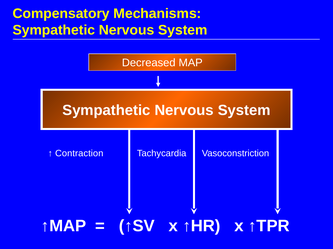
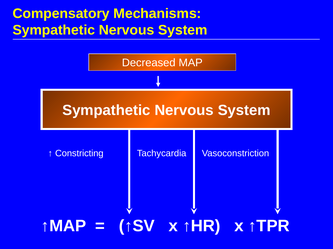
Contraction: Contraction -> Constricting
